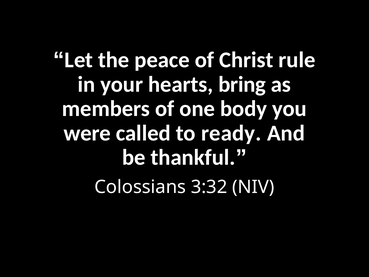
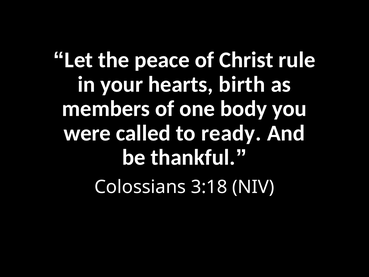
bring: bring -> birth
3:32: 3:32 -> 3:18
